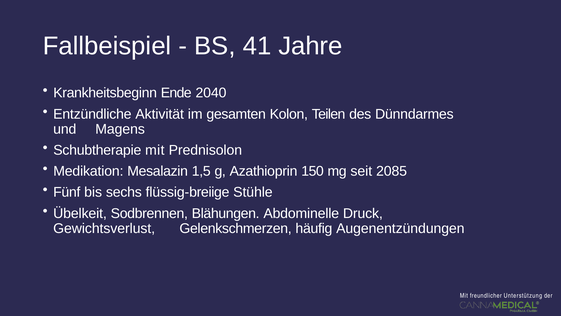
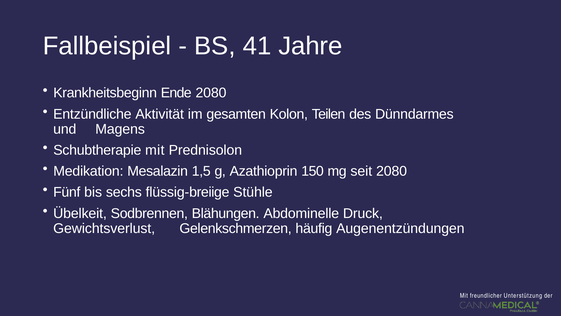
Ende 2040: 2040 -> 2080
seit 2085: 2085 -> 2080
